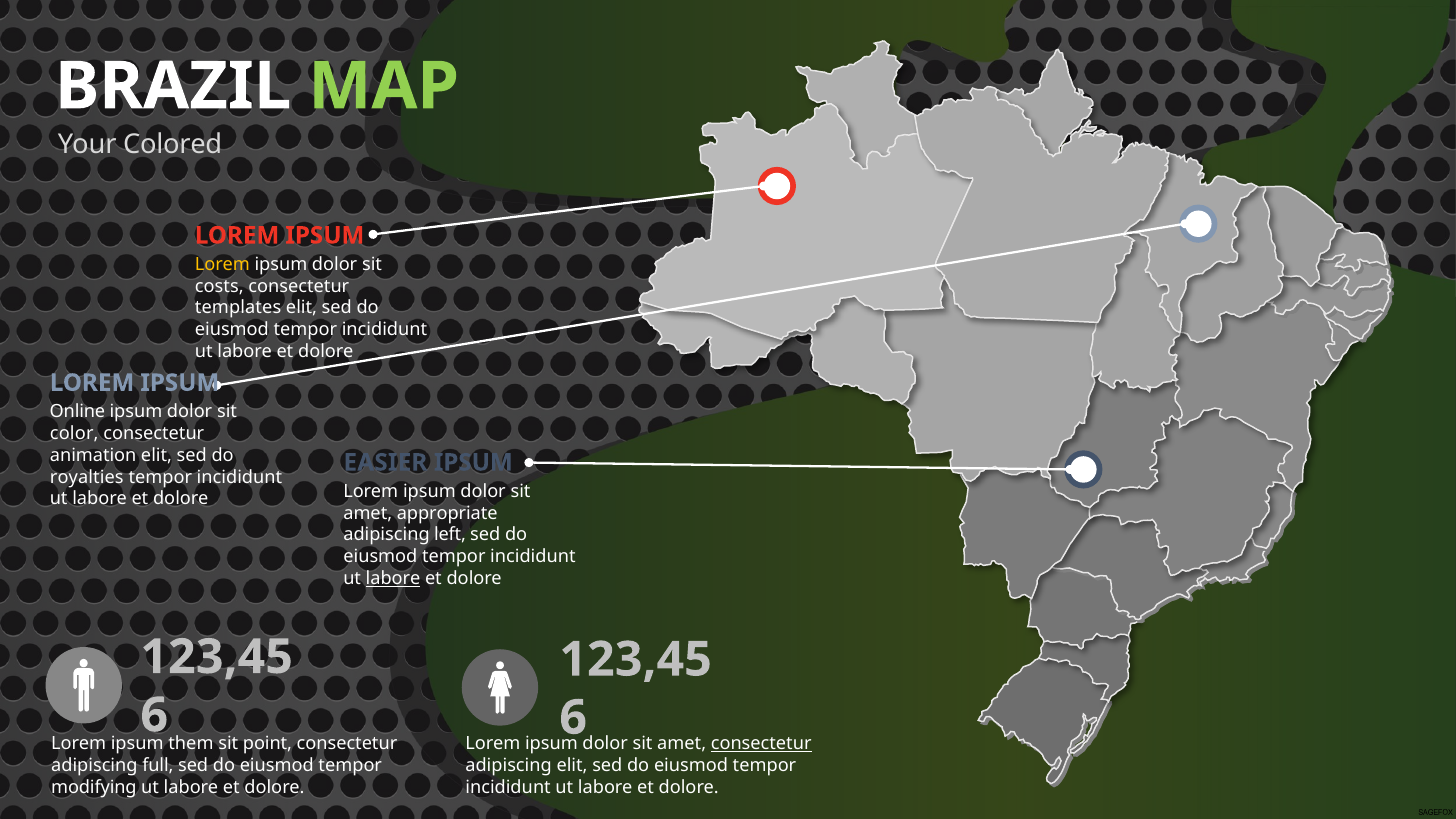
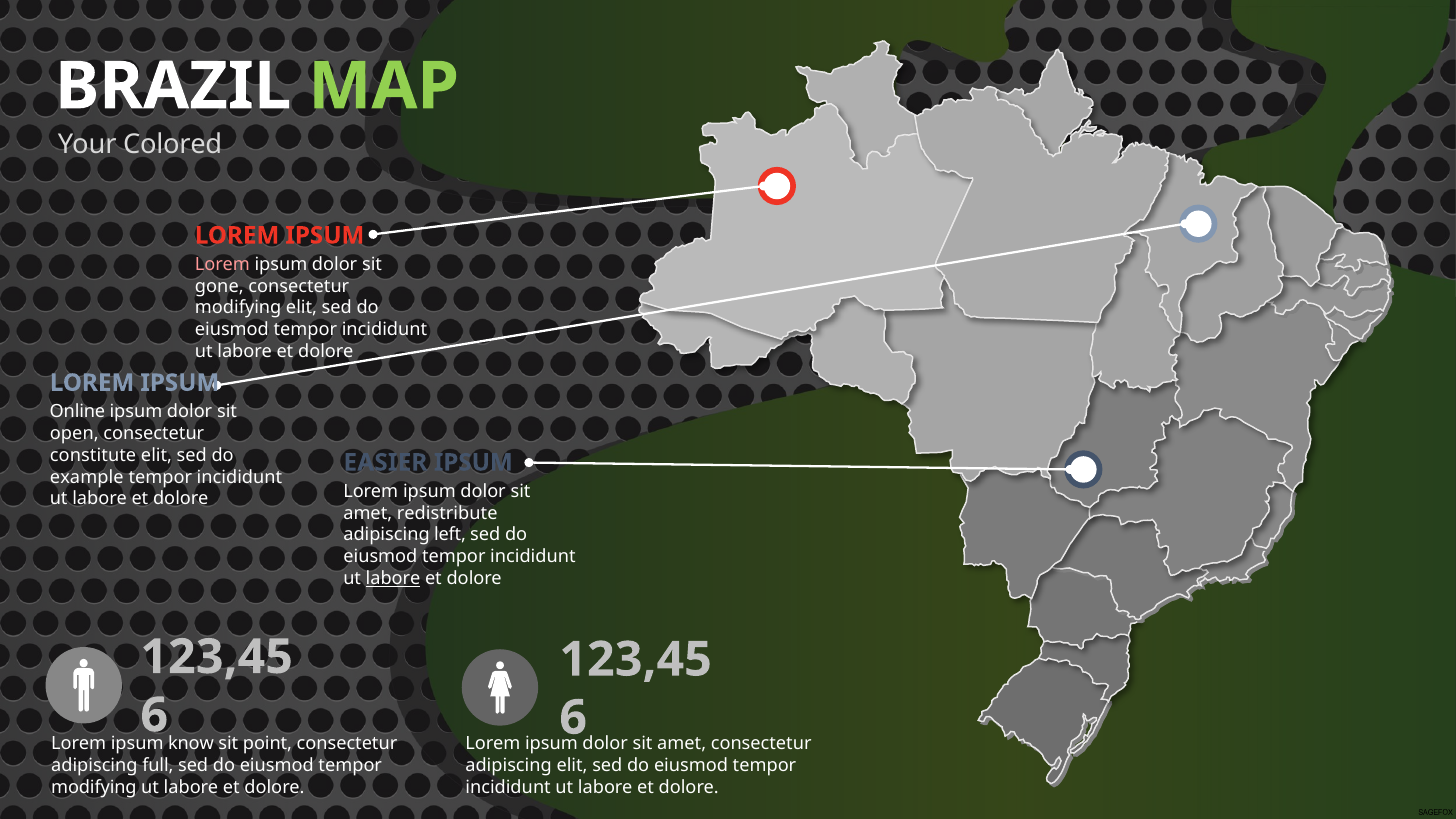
Lorem at (222, 264) colour: yellow -> pink
costs: costs -> gone
templates at (238, 308): templates -> modifying
color: color -> open
animation: animation -> constitute
royalties: royalties -> example
appropriate: appropriate -> redistribute
them: them -> know
consectetur at (761, 744) underline: present -> none
